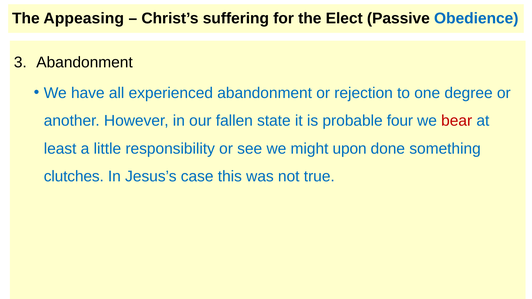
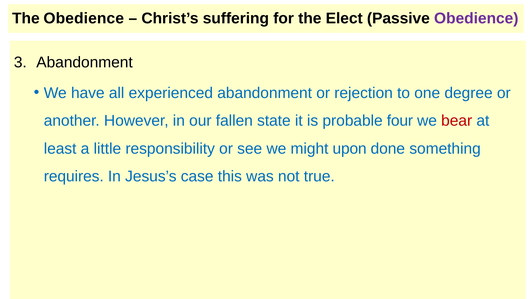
The Appeasing: Appeasing -> Obedience
Obedience at (476, 18) colour: blue -> purple
clutches: clutches -> requires
